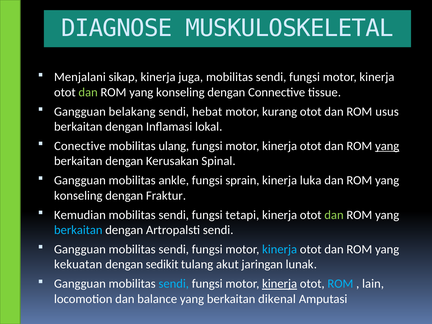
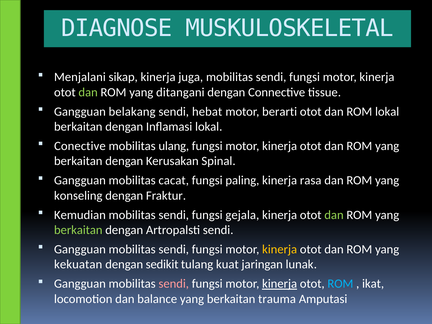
konseling at (180, 92): konseling -> ditangani
kurang: kurang -> berarti
ROM usus: usus -> lokal
yang at (387, 146) underline: present -> none
ankle: ankle -> cacat
sprain: sprain -> paling
luka: luka -> rasa
tetapi: tetapi -> gejala
berkaitan at (78, 230) colour: light blue -> light green
kinerja at (280, 249) colour: light blue -> yellow
akut: akut -> kuat
sendi at (174, 284) colour: light blue -> pink
lain: lain -> ikat
dikenal: dikenal -> trauma
